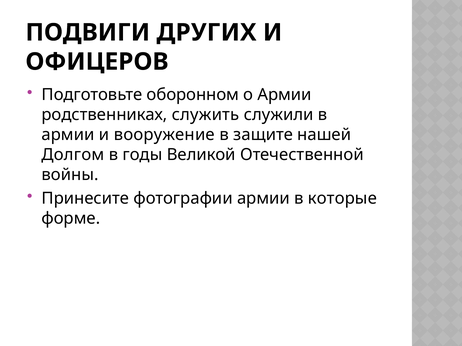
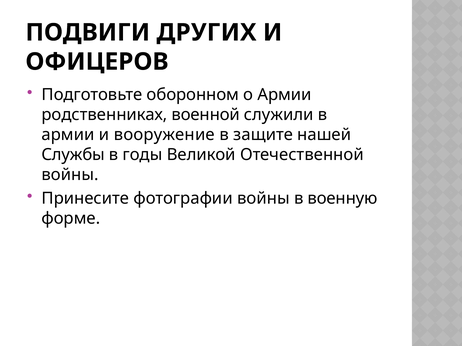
служить: служить -> военной
Долгом: Долгом -> Службы
фотографии армии: армии -> войны
которые: которые -> военную
